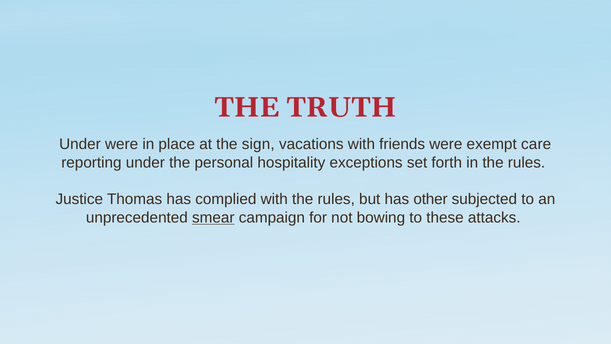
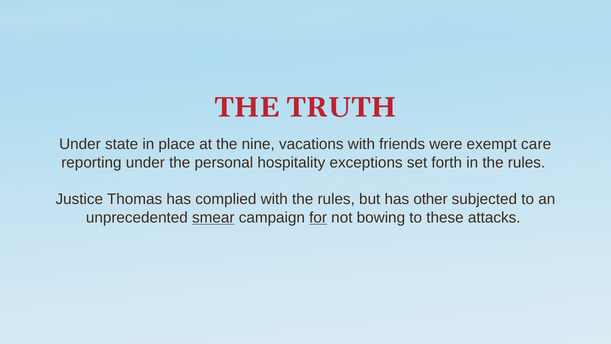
Under were: were -> state
sign: sign -> nine
for underline: none -> present
